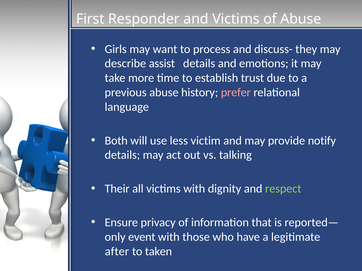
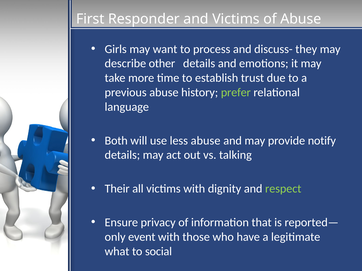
assist: assist -> other
prefer colour: pink -> light green
less victim: victim -> abuse
after: after -> what
taken: taken -> social
